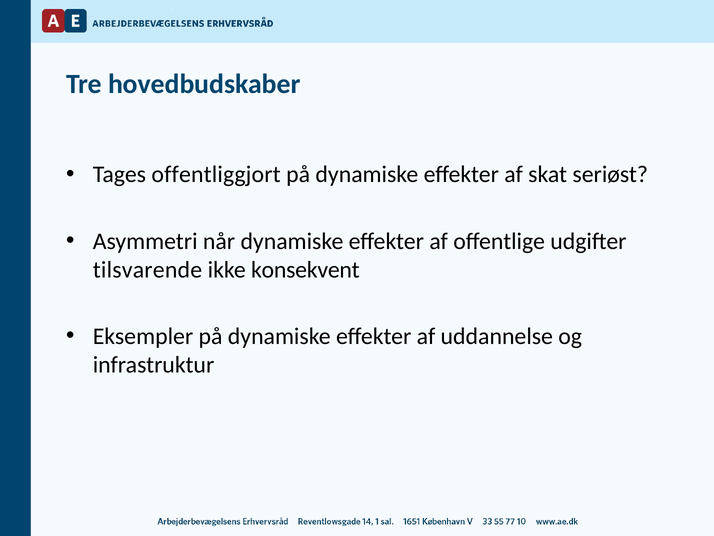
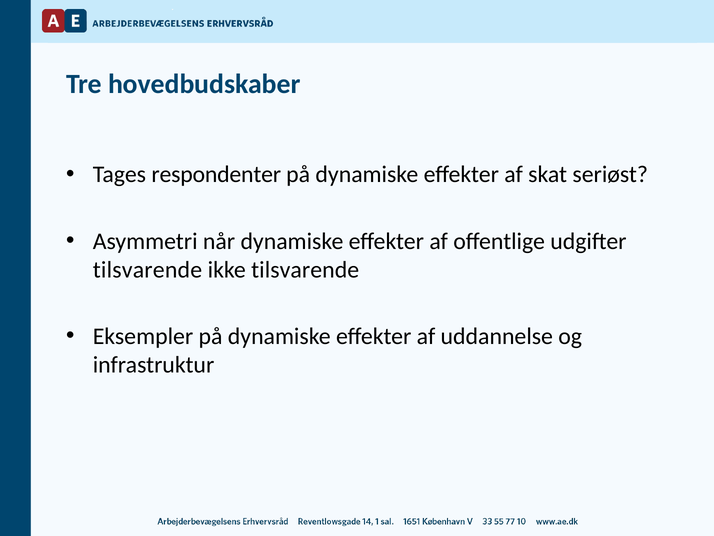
offentliggjort: offentliggjort -> respondenter
ikke konsekvent: konsekvent -> tilsvarende
